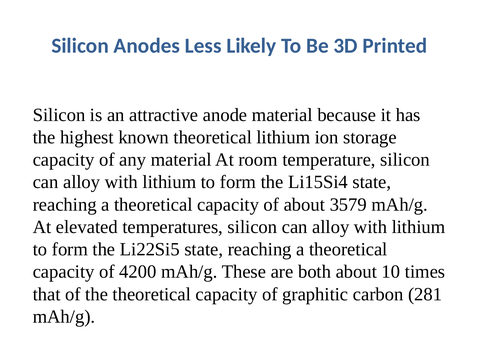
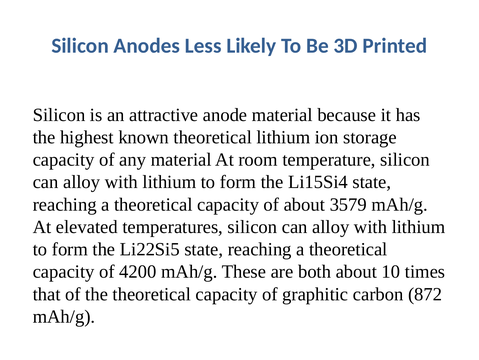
281: 281 -> 872
